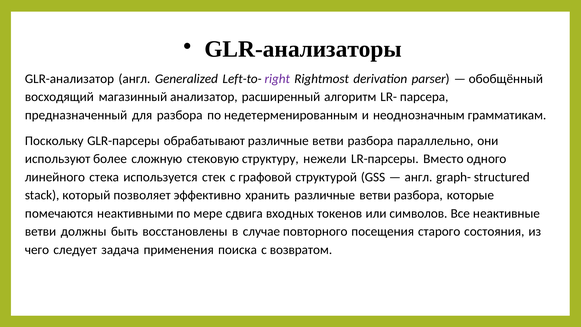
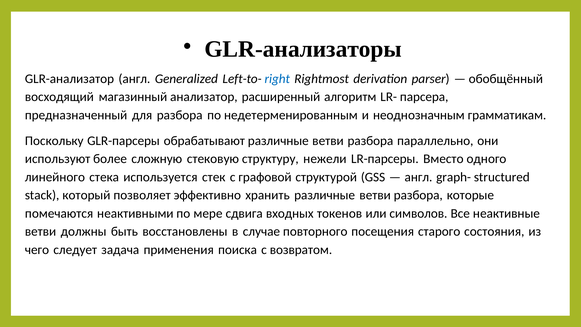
right colour: purple -> blue
